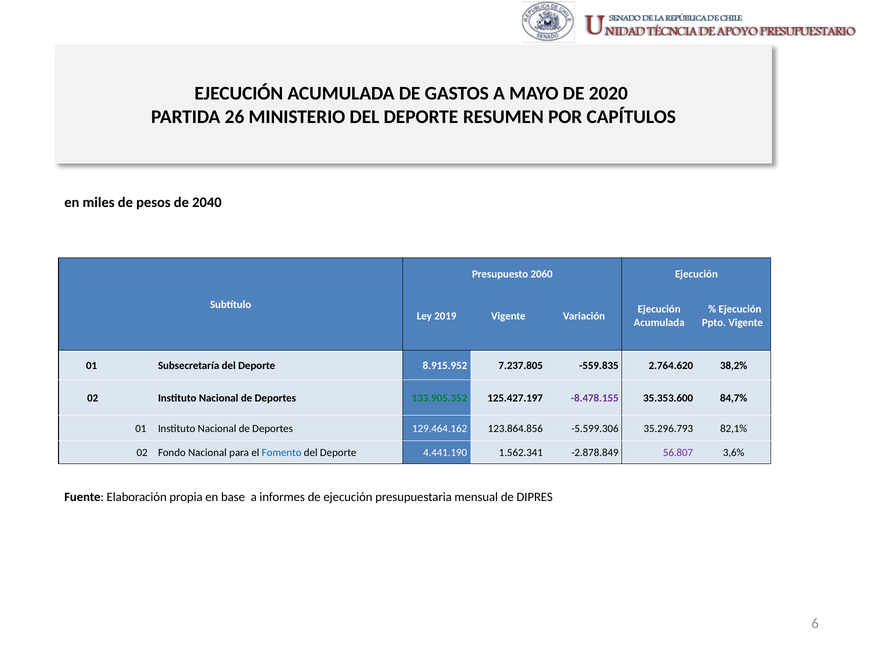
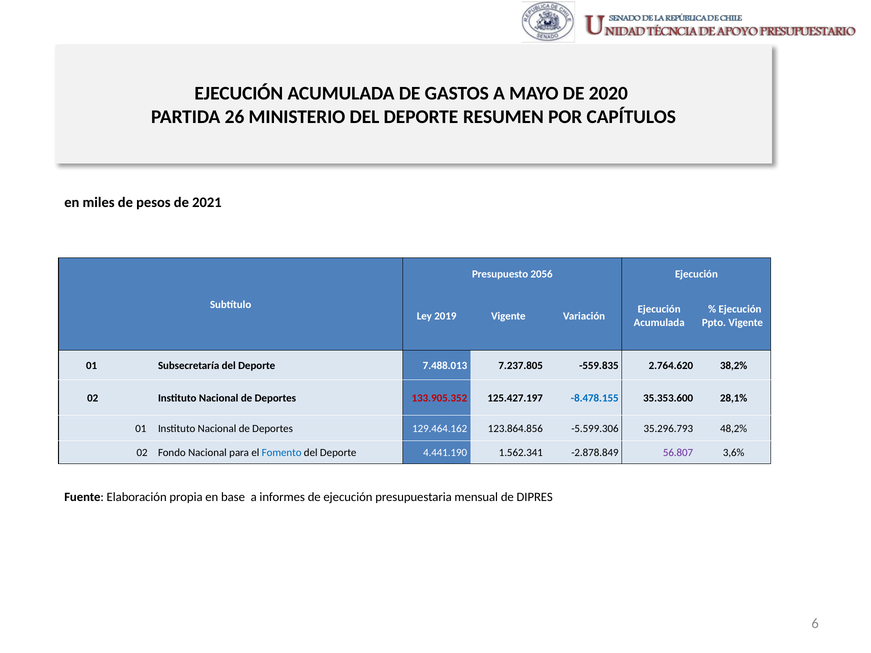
2040: 2040 -> 2021
2060: 2060 -> 2056
8.915.952: 8.915.952 -> 7.488.013
133.905.352 colour: green -> red
-8.478.155 colour: purple -> blue
84,7%: 84,7% -> 28,1%
82,1%: 82,1% -> 48,2%
